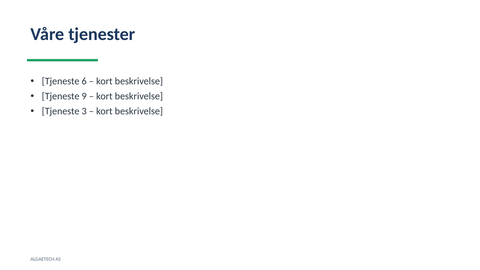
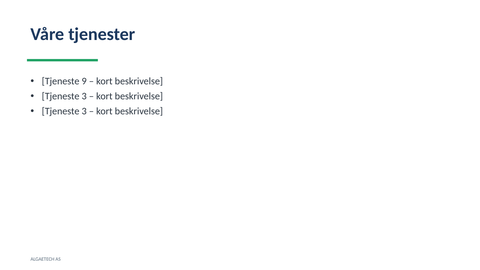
6: 6 -> 9
9 at (84, 96): 9 -> 3
